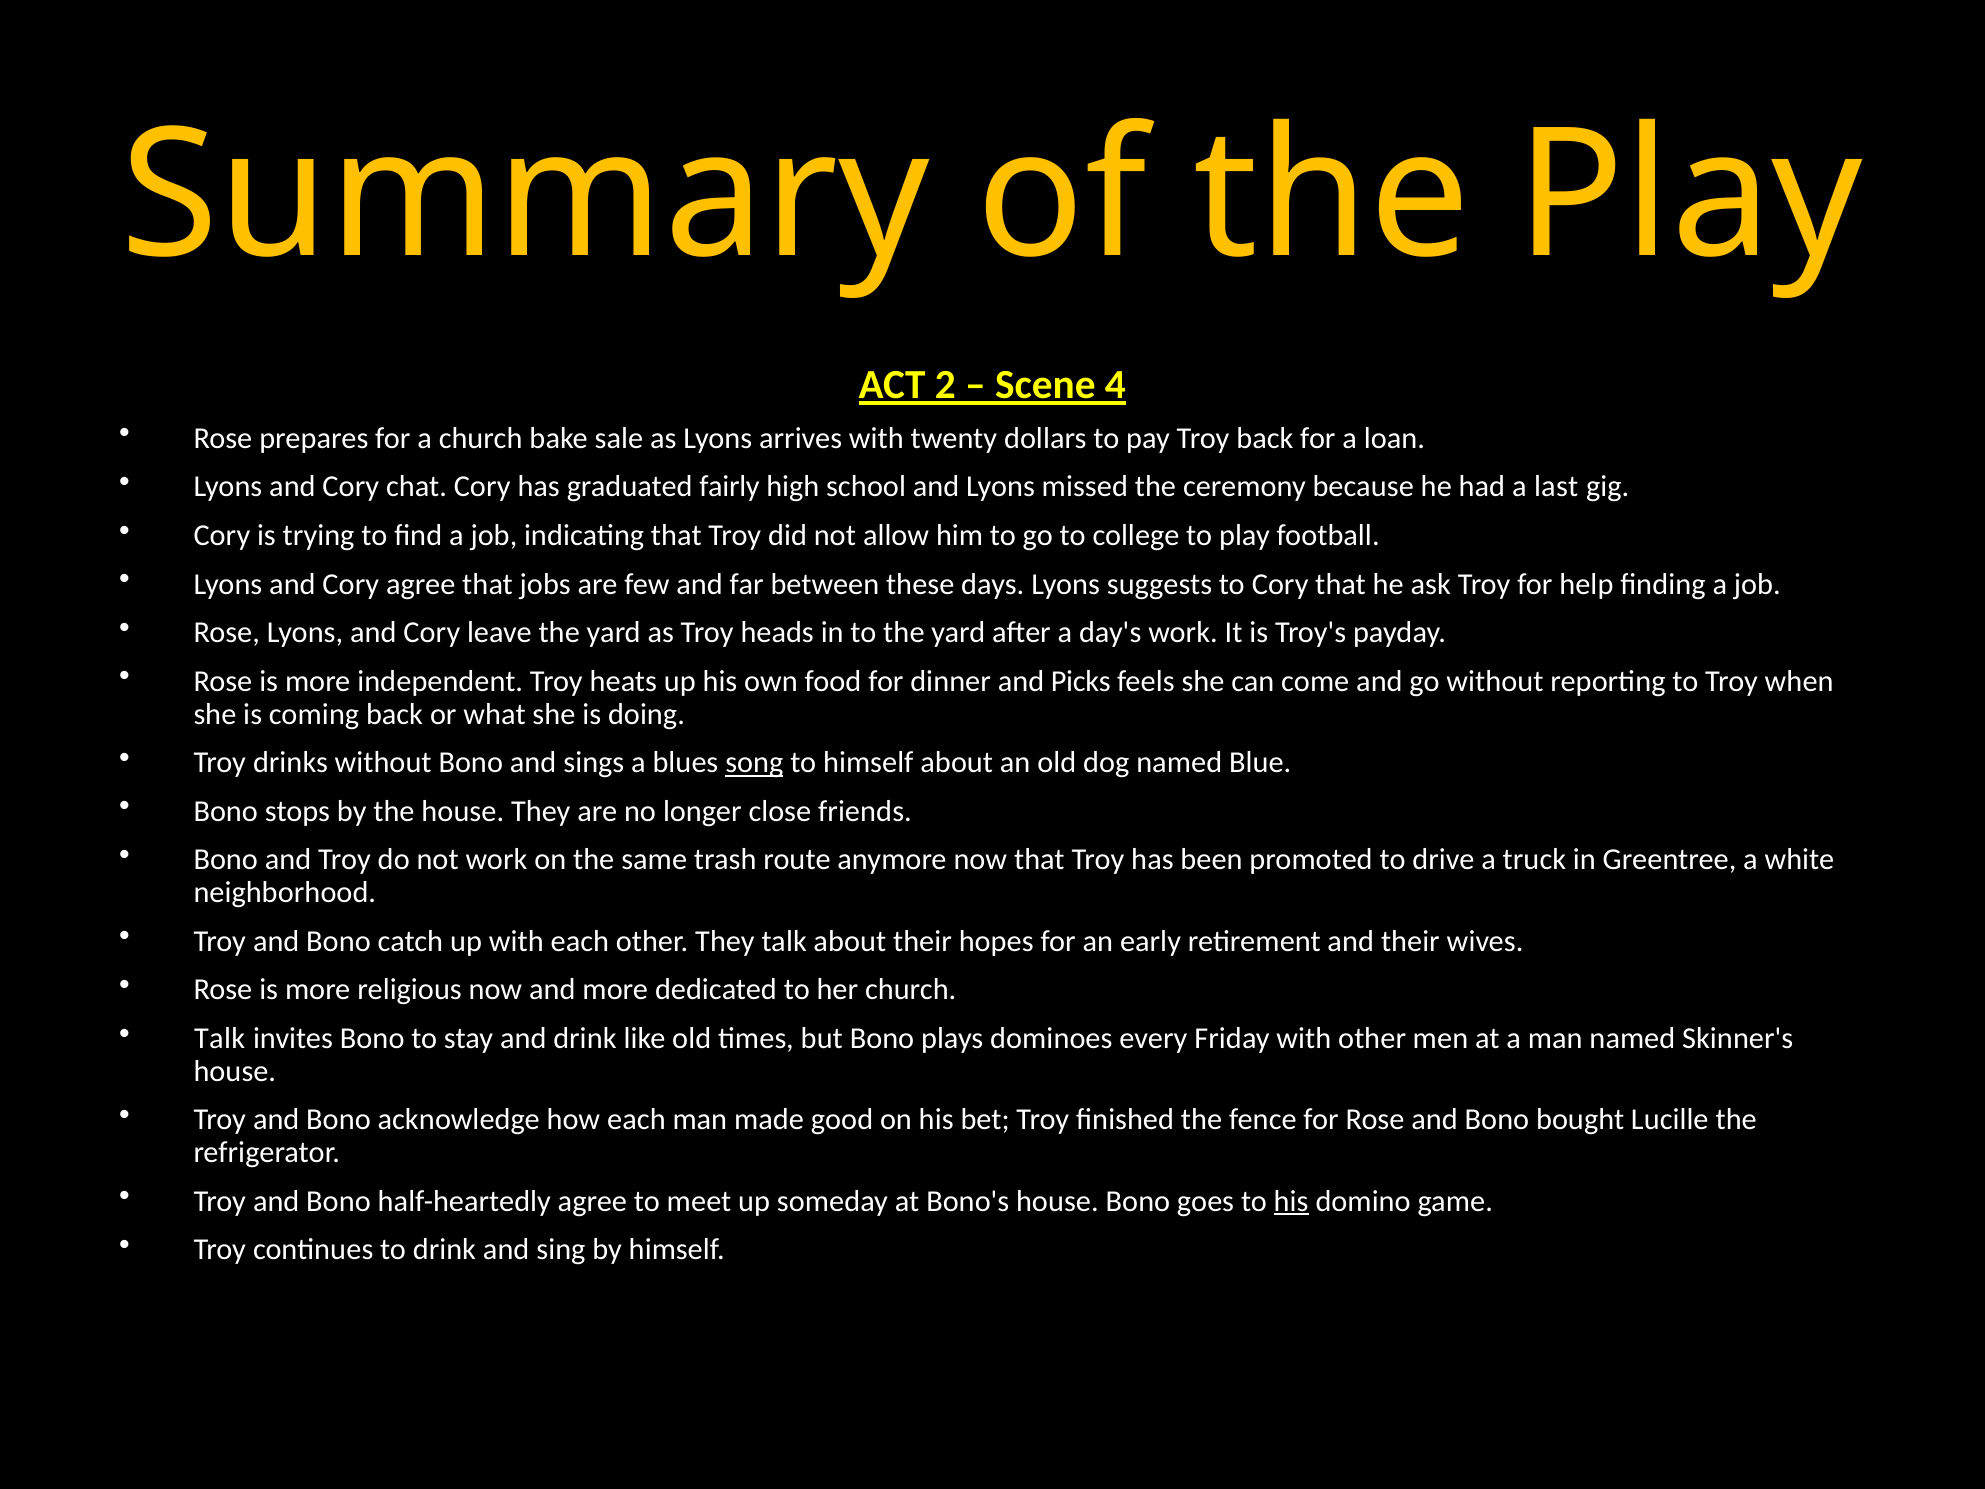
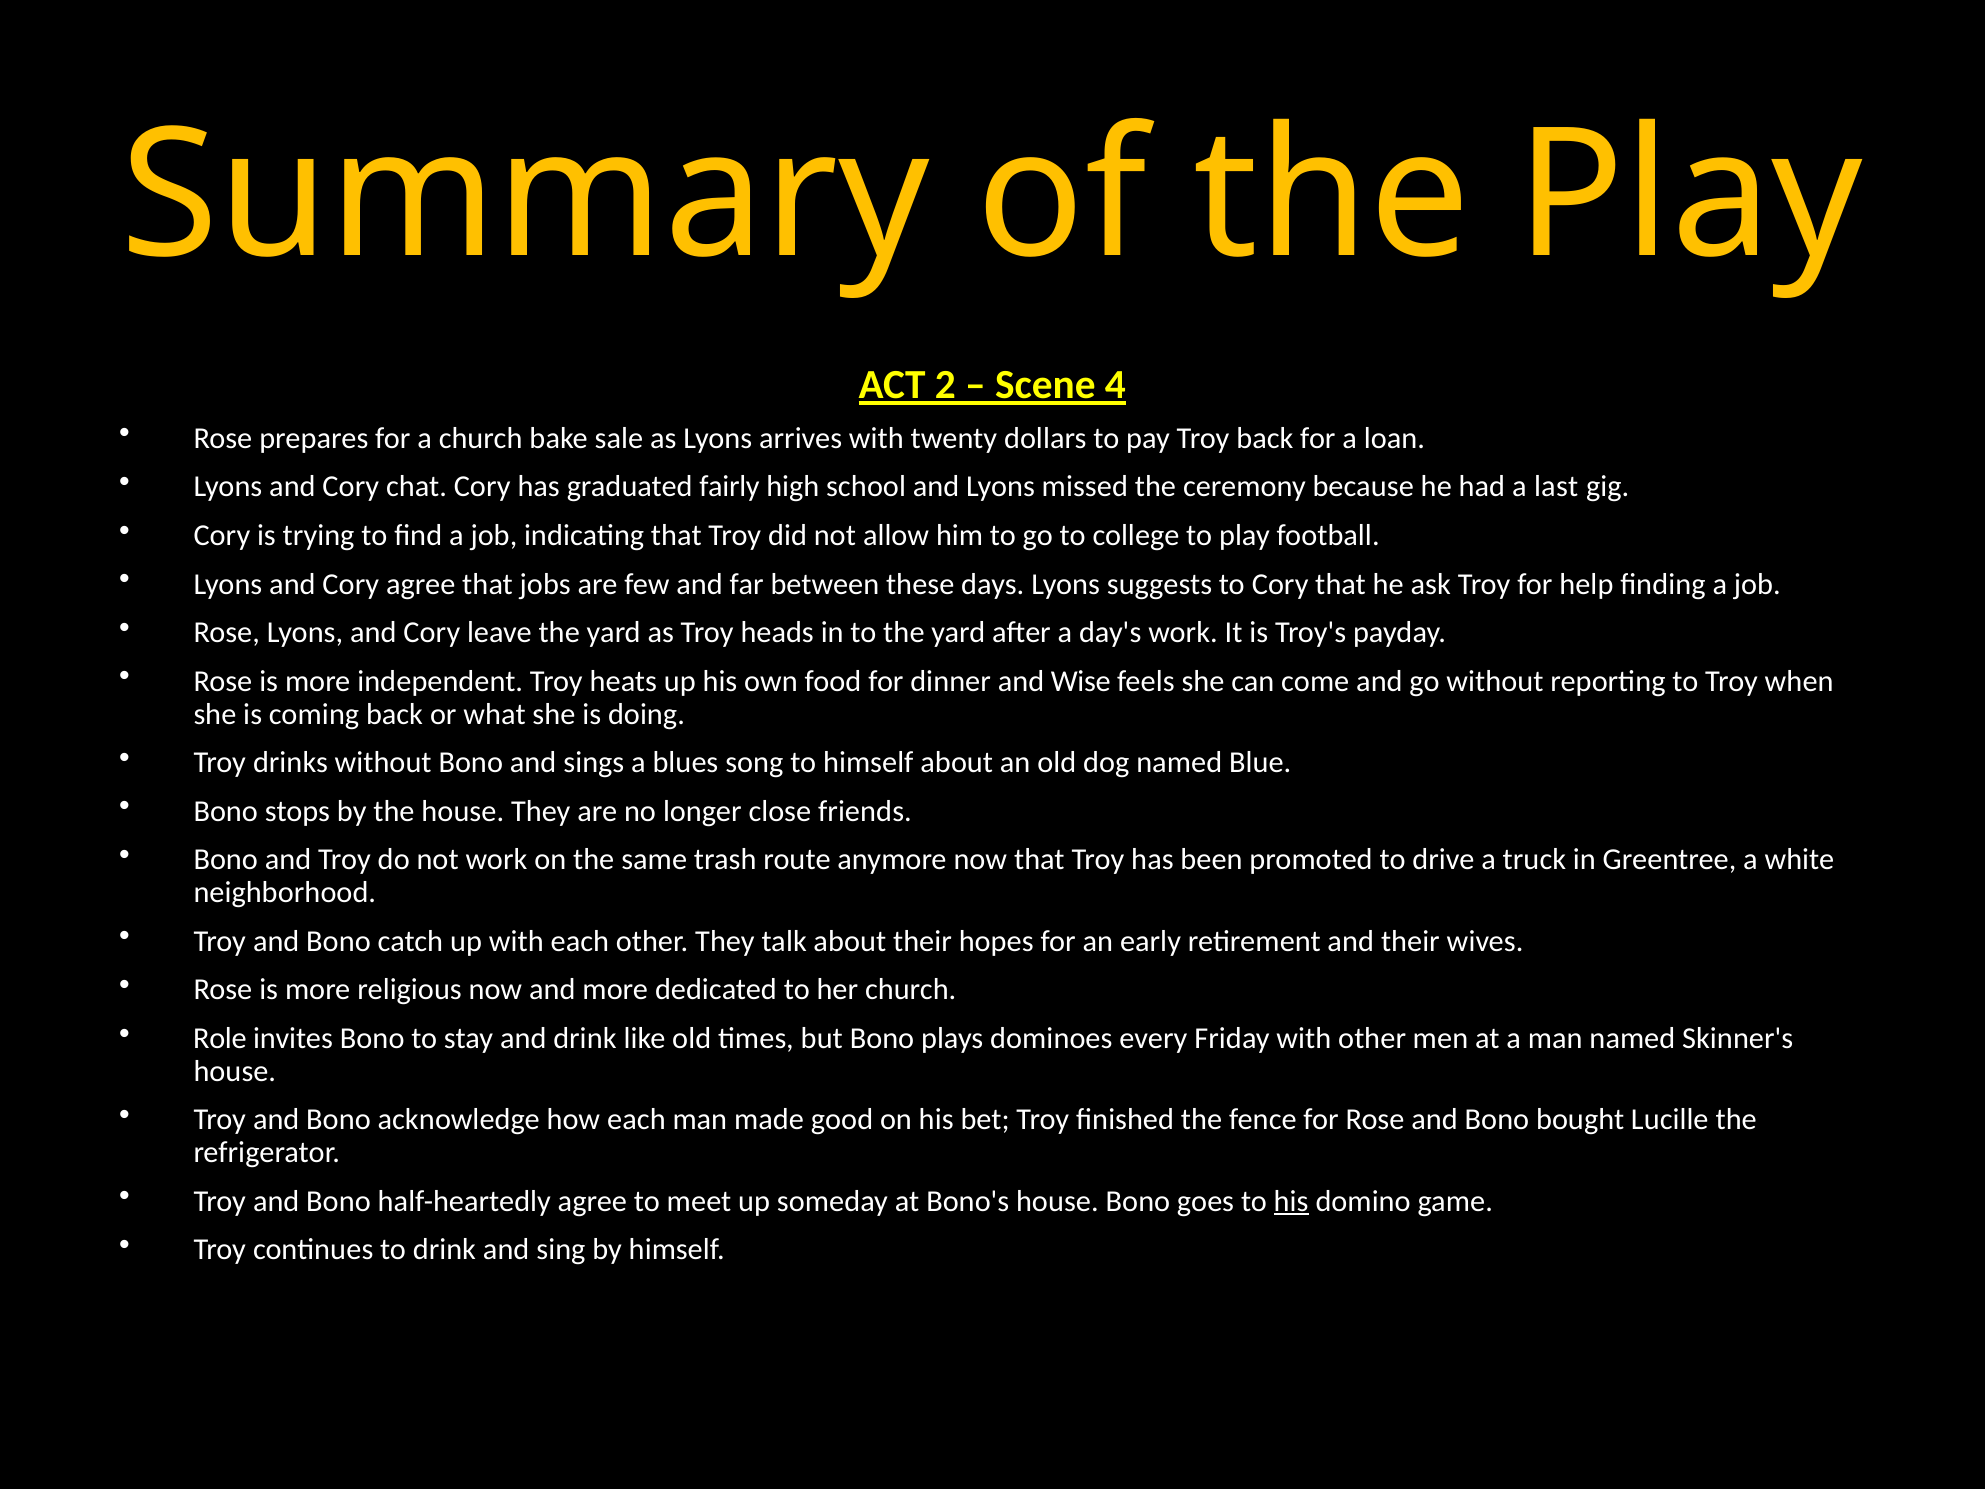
Picks: Picks -> Wise
song underline: present -> none
Talk at (220, 1038): Talk -> Role
